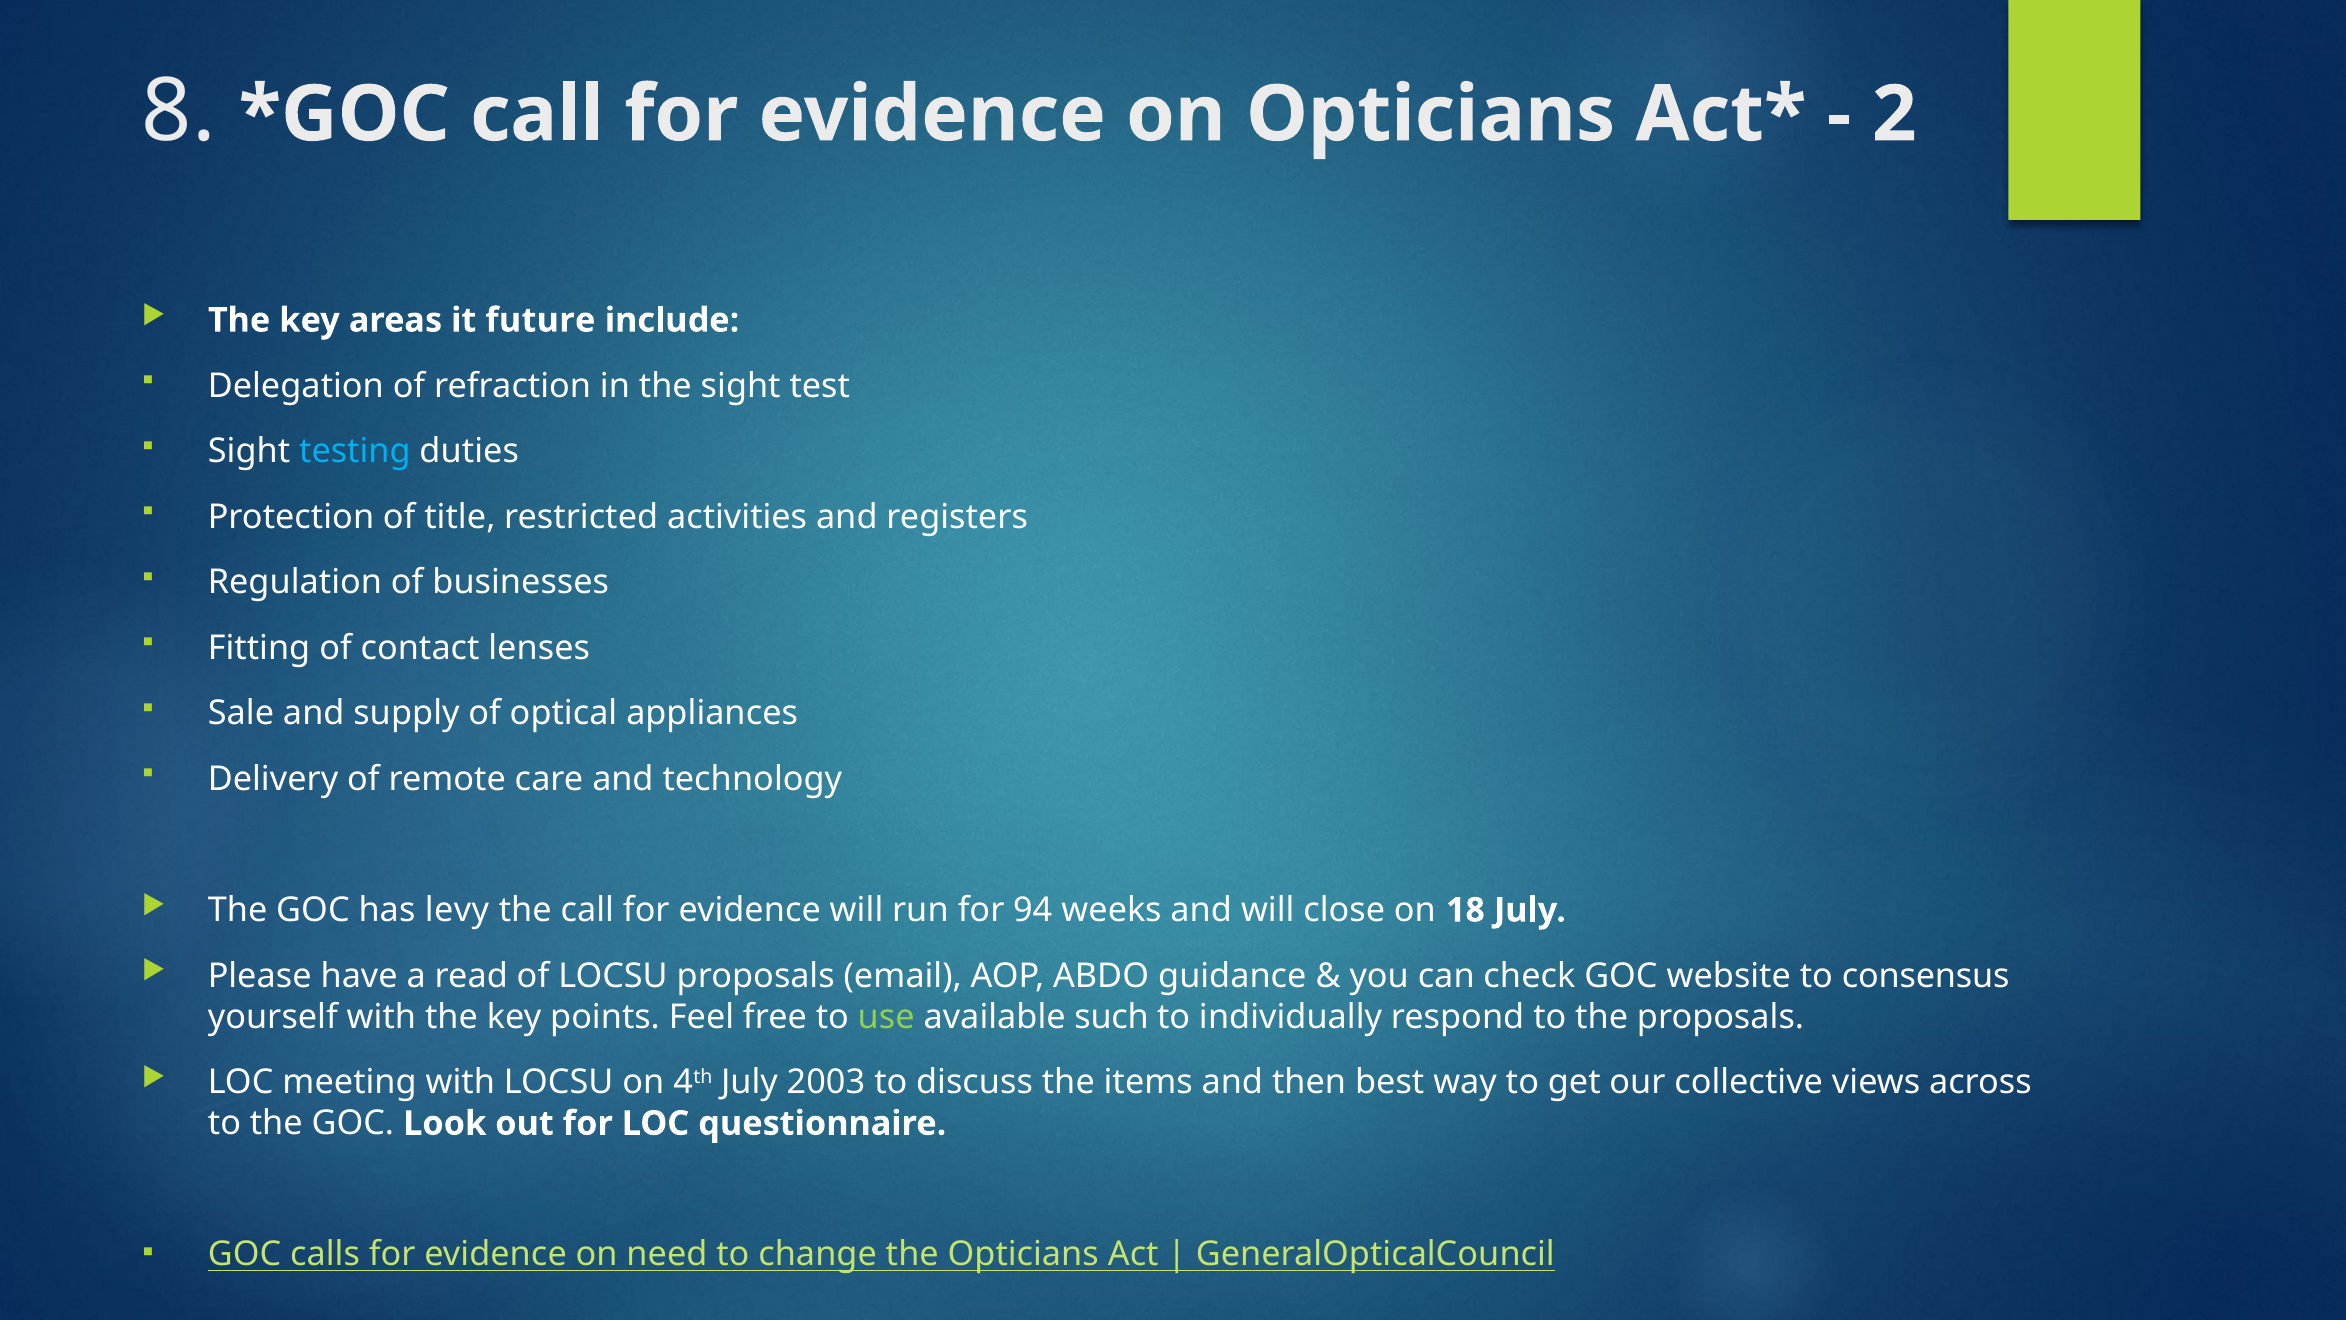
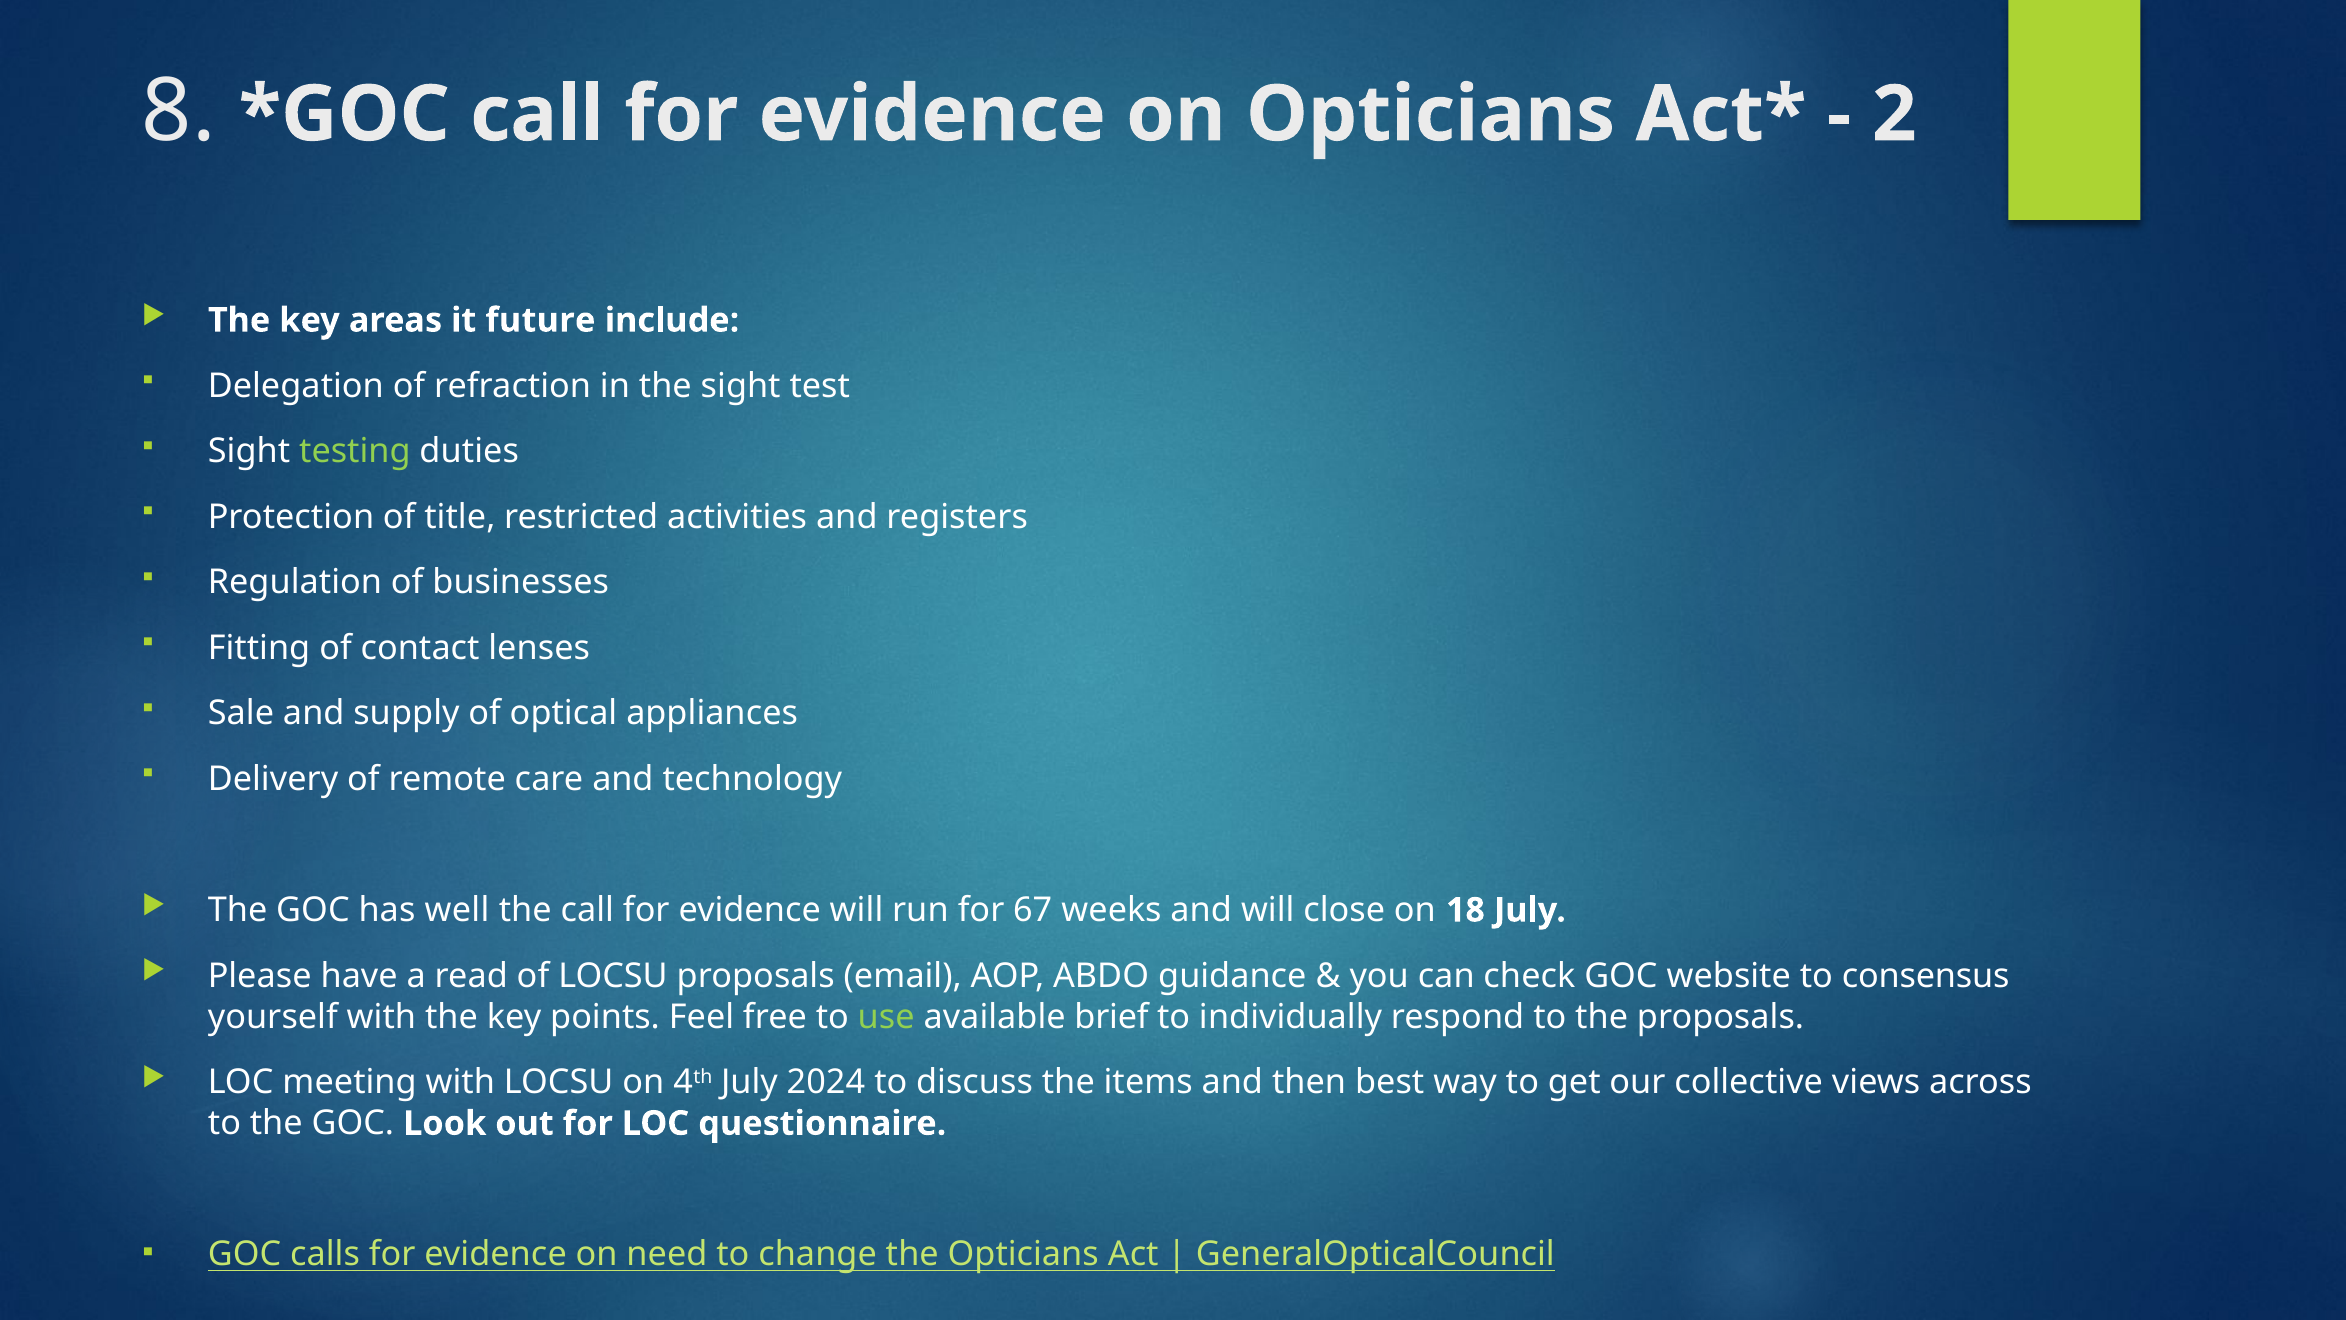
testing colour: light blue -> light green
levy: levy -> well
94: 94 -> 67
such: such -> brief
2003: 2003 -> 2024
